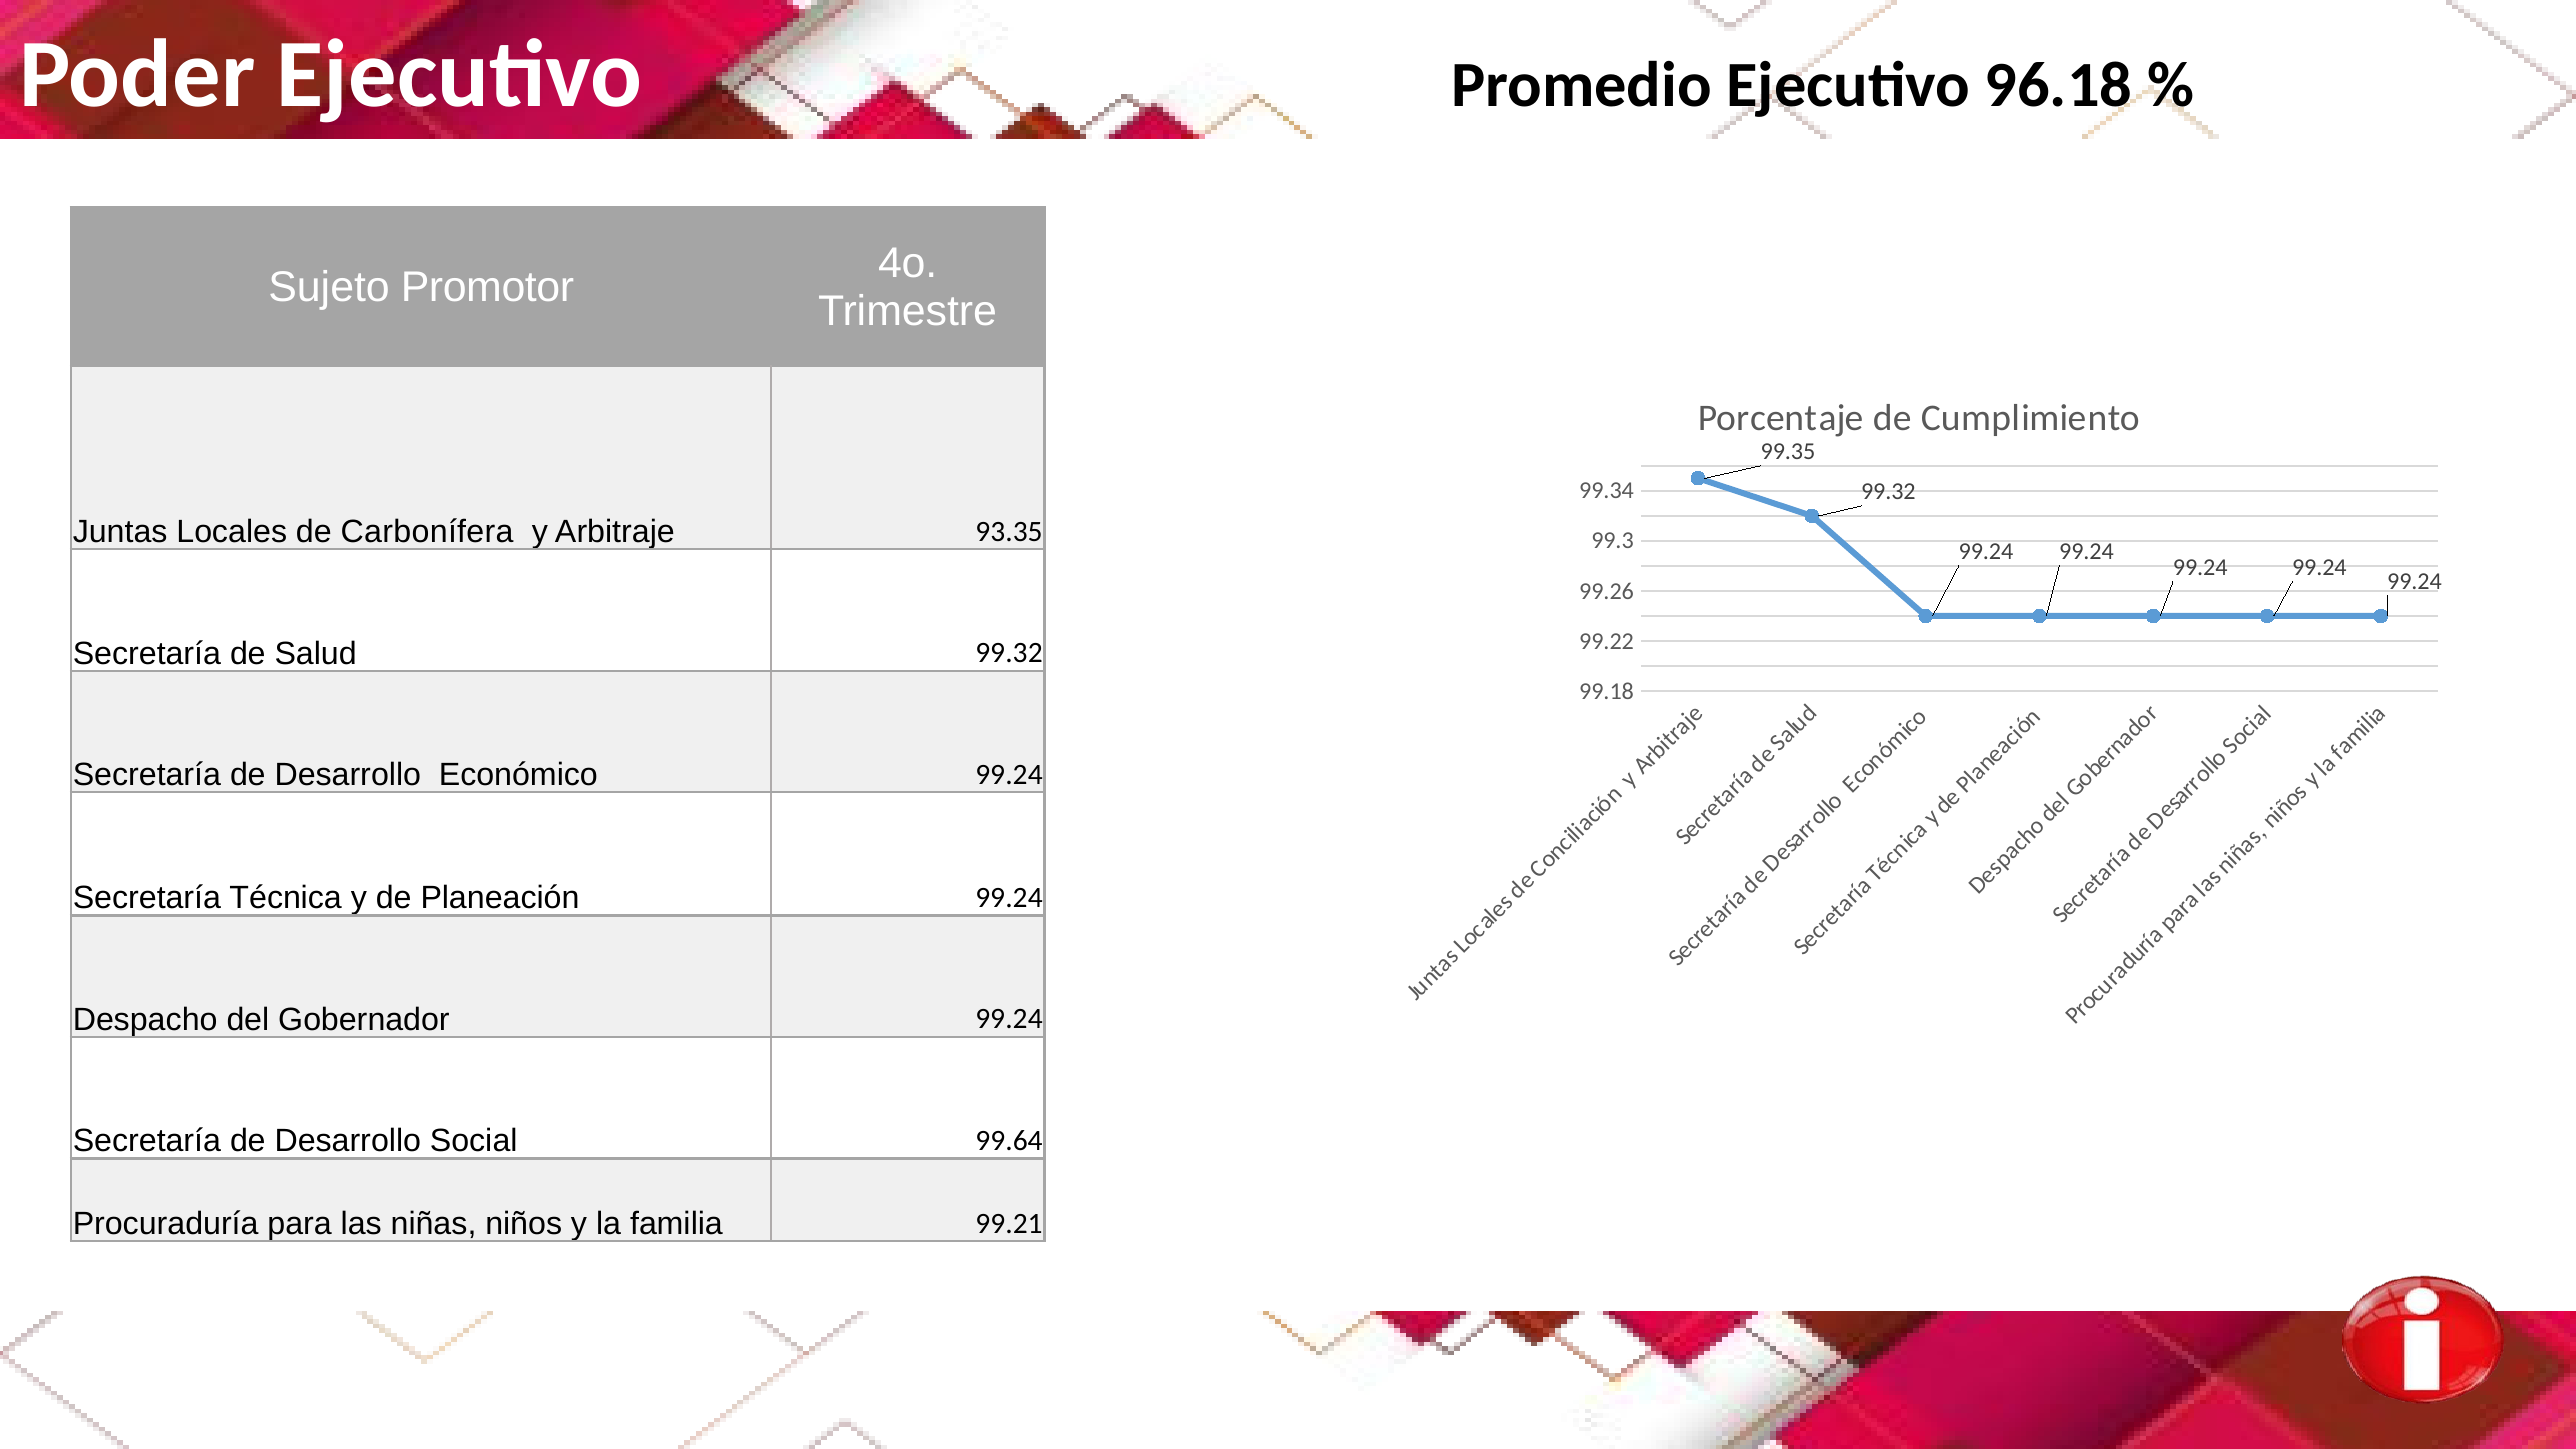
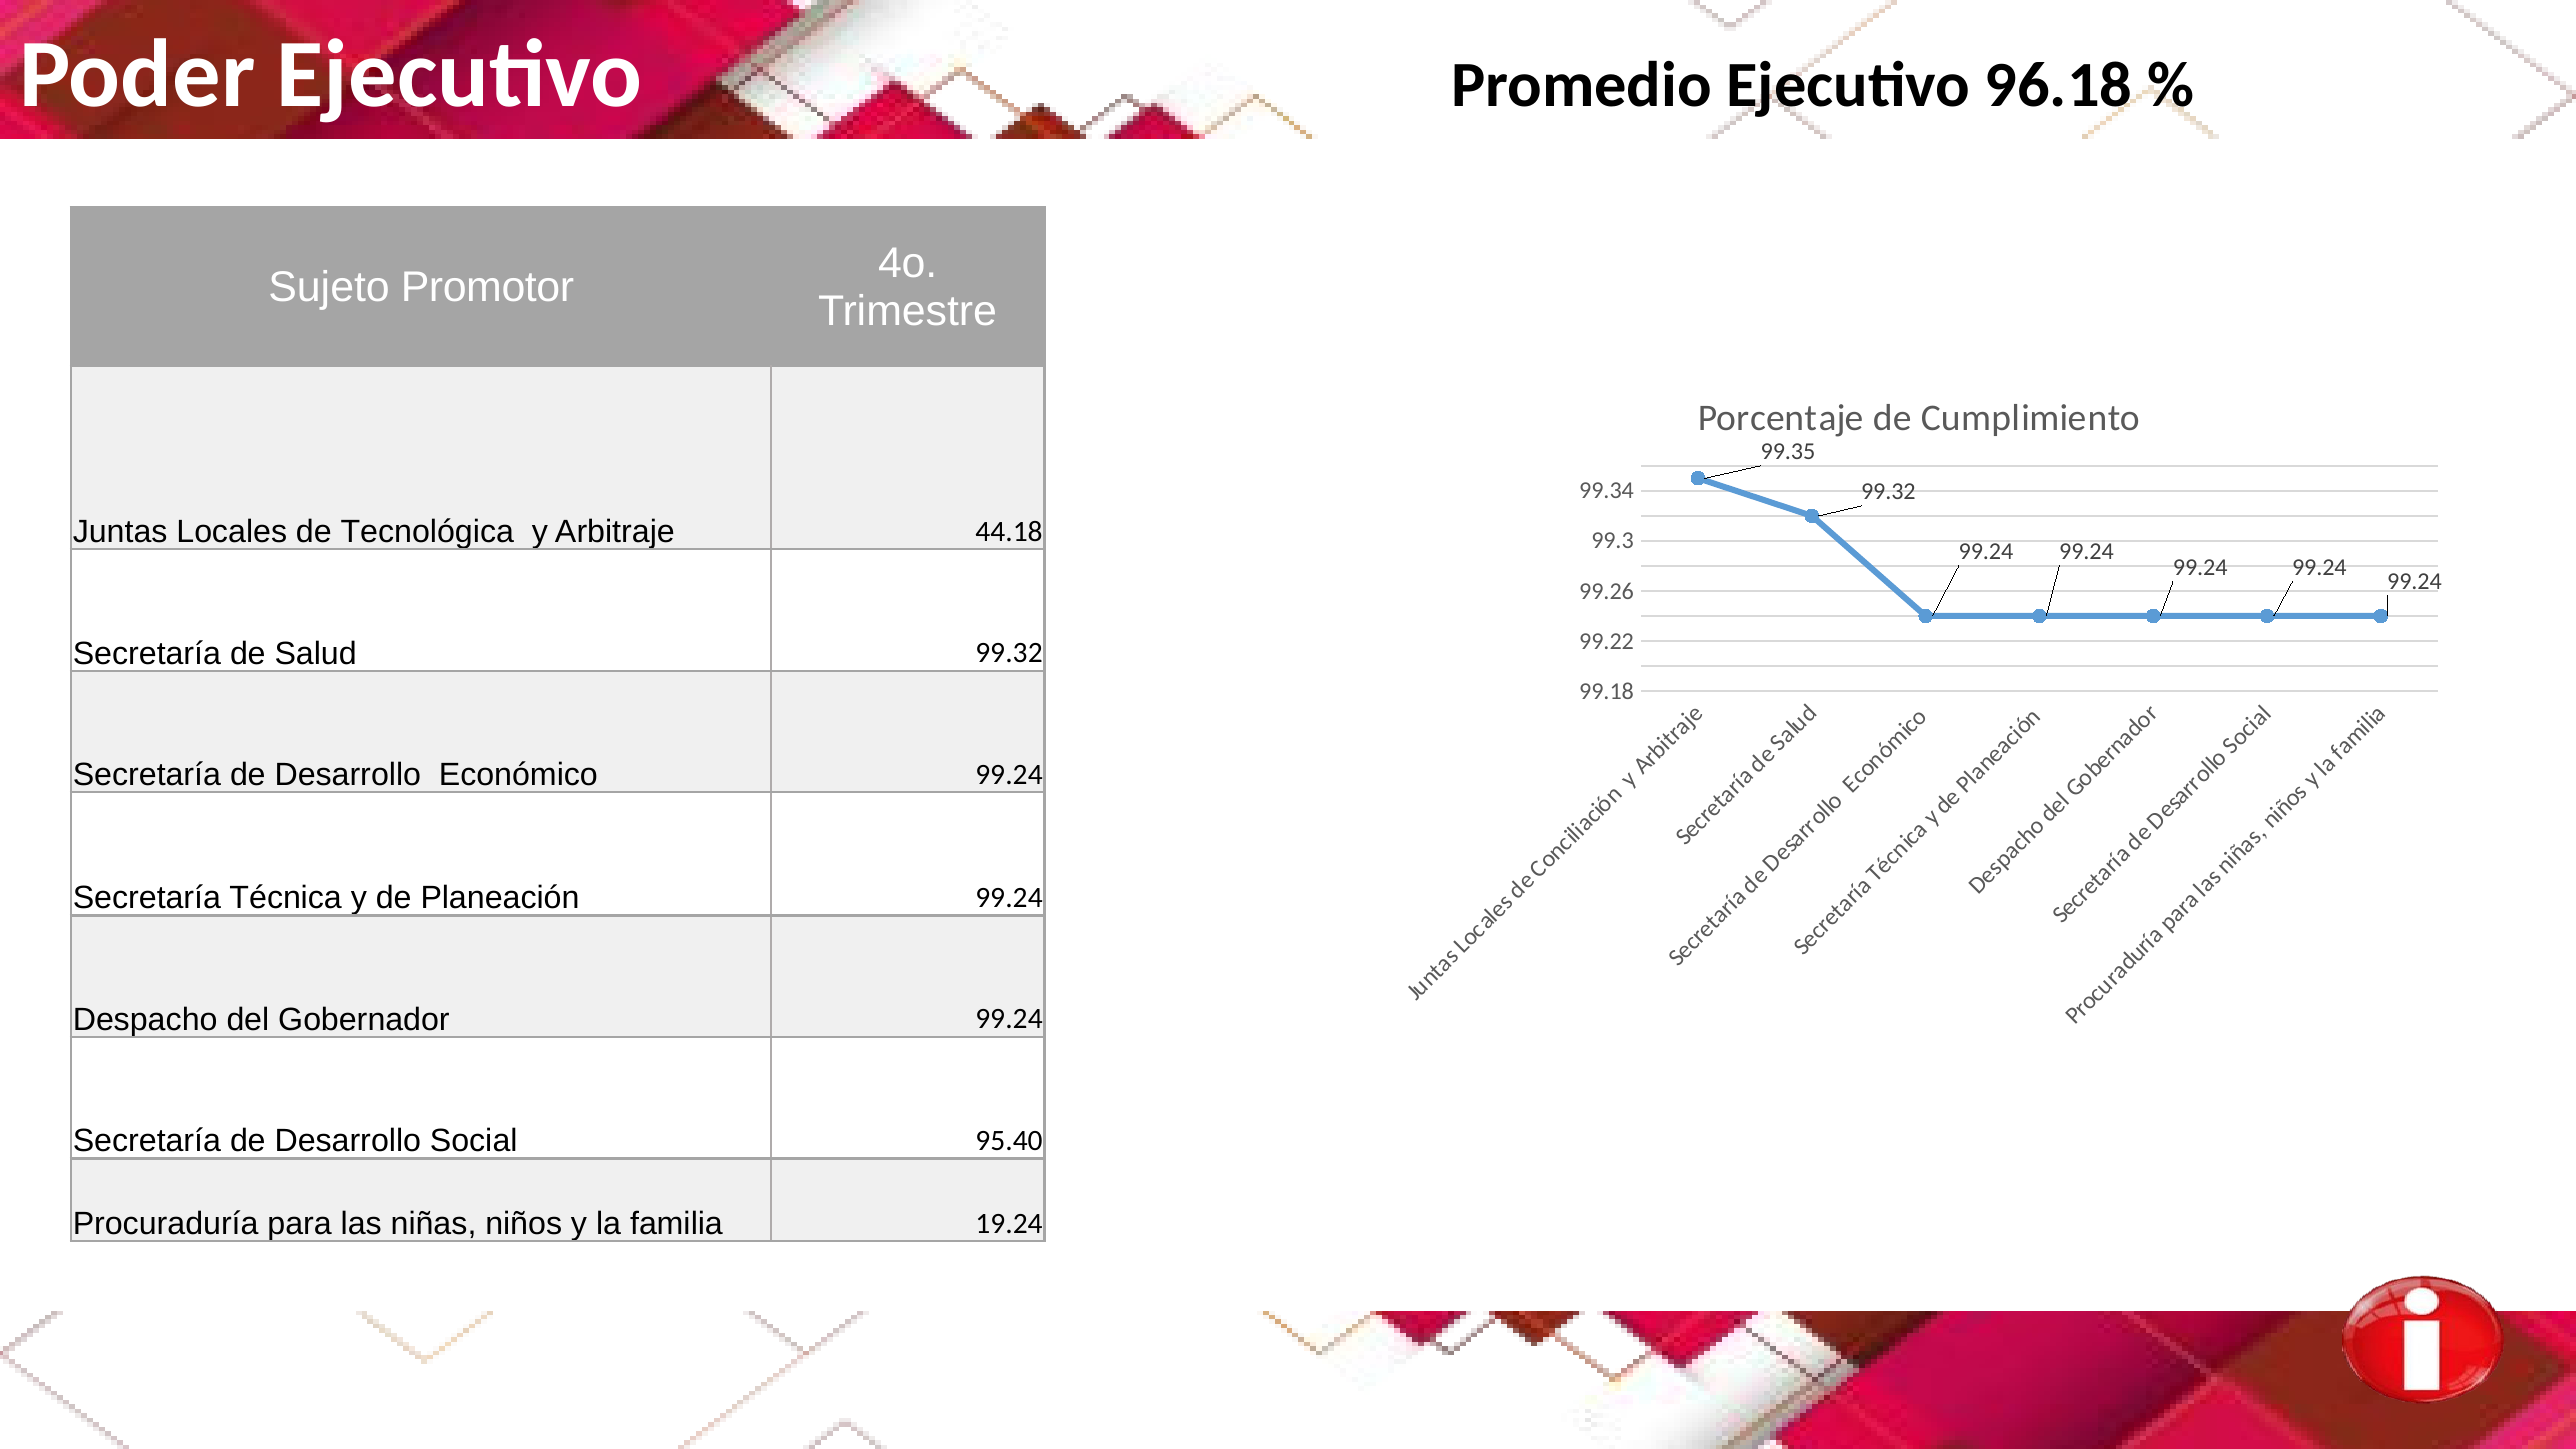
Carbonífera: Carbonífera -> Tecnológica
93.35: 93.35 -> 44.18
99.64: 99.64 -> 95.40
99.21: 99.21 -> 19.24
